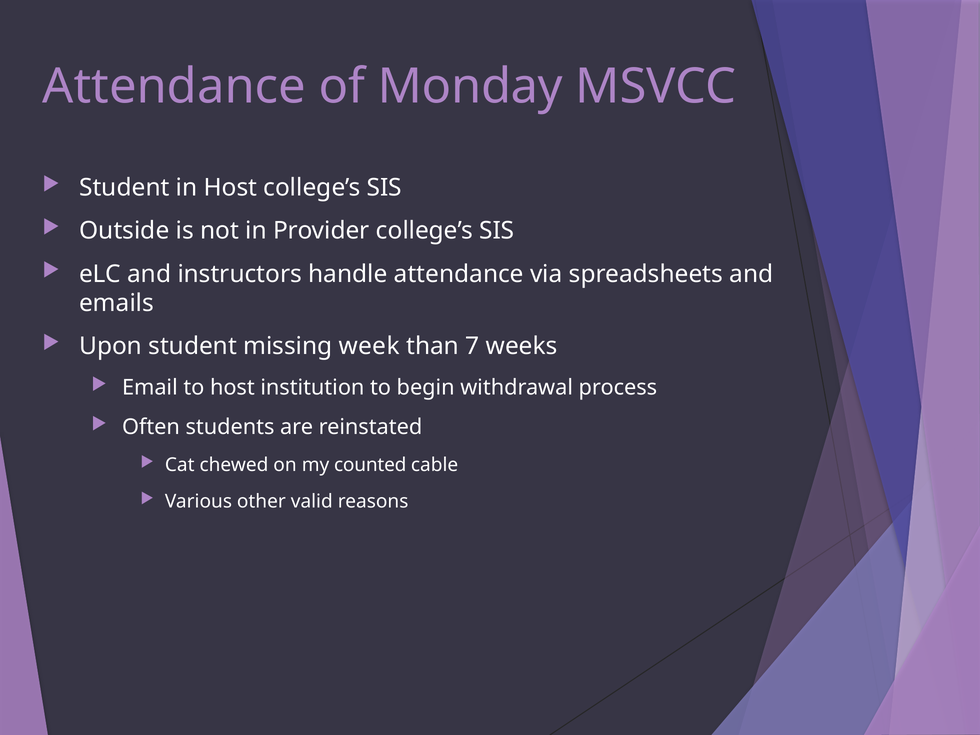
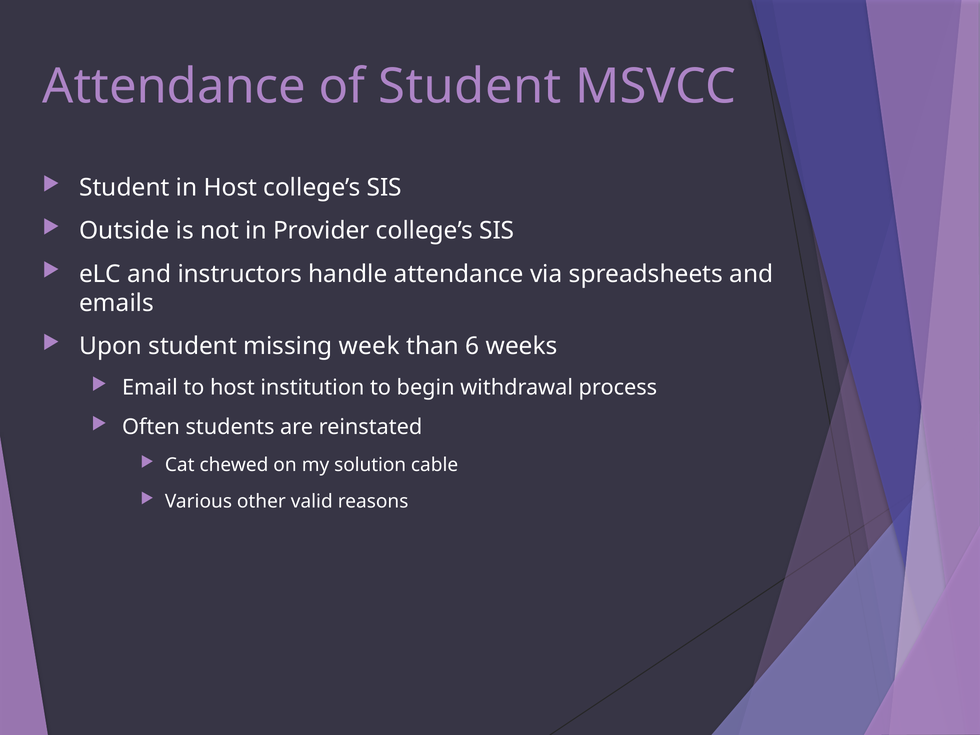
of Monday: Monday -> Student
7: 7 -> 6
counted: counted -> solution
